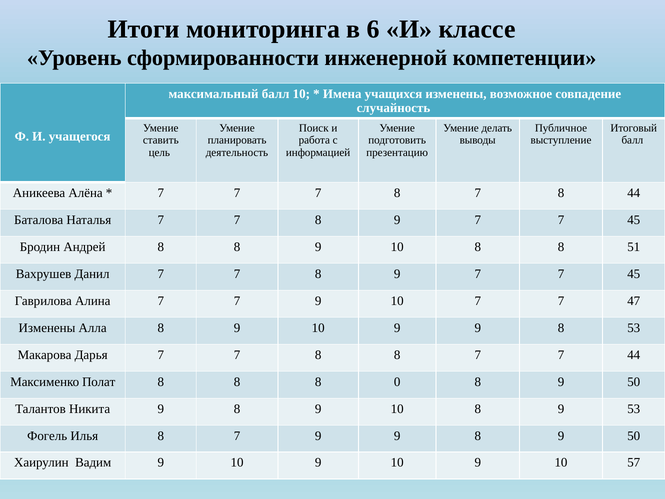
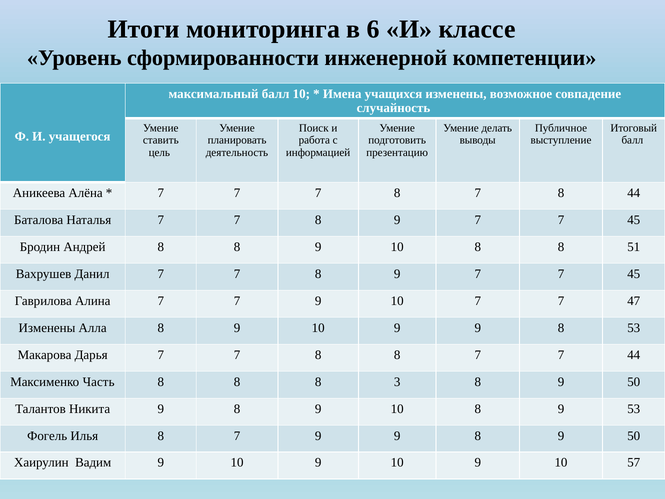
Полат: Полат -> Часть
0: 0 -> 3
